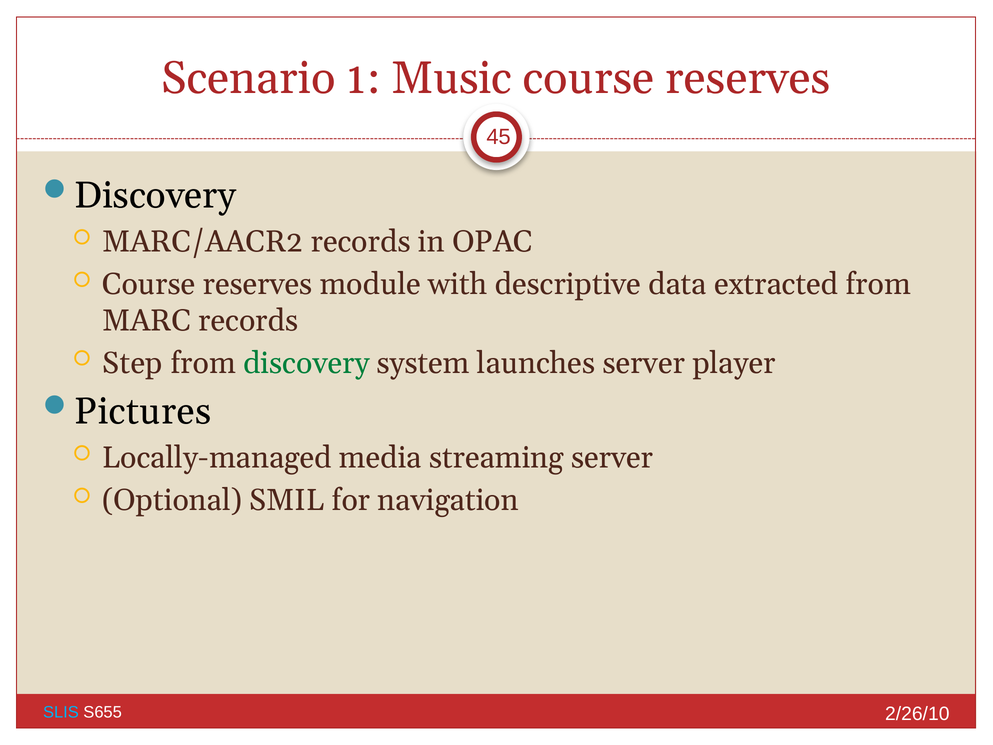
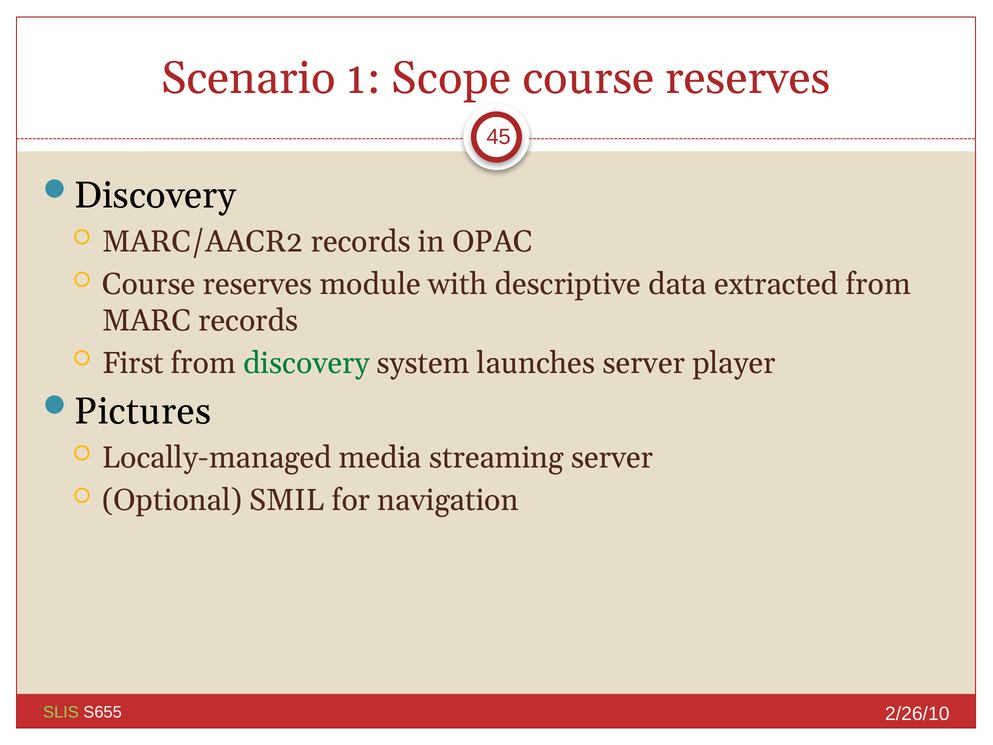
Music: Music -> Scope
Step: Step -> First
SLIS colour: light blue -> light green
